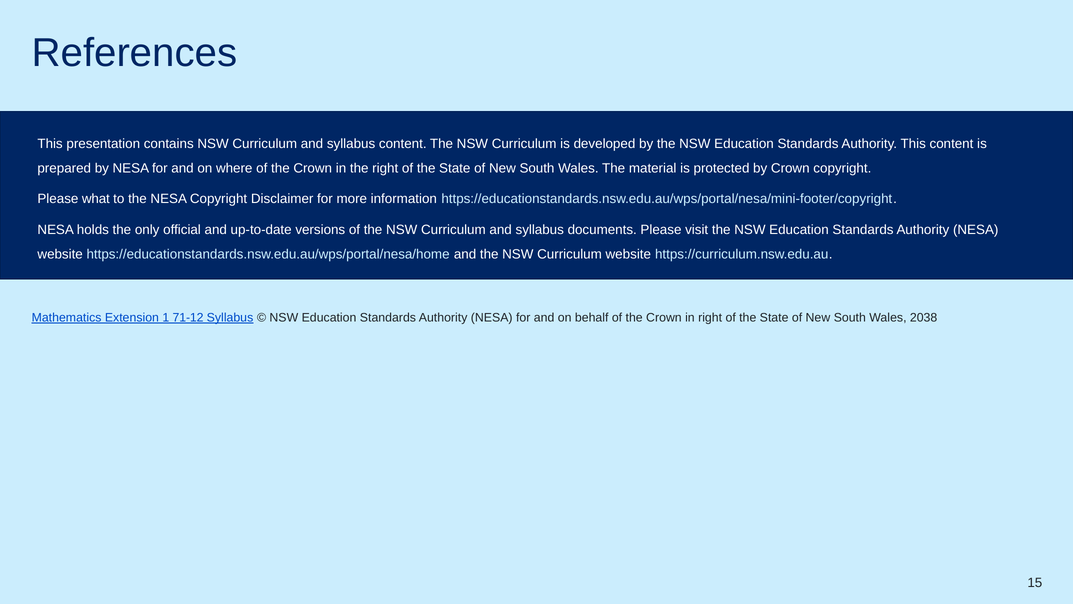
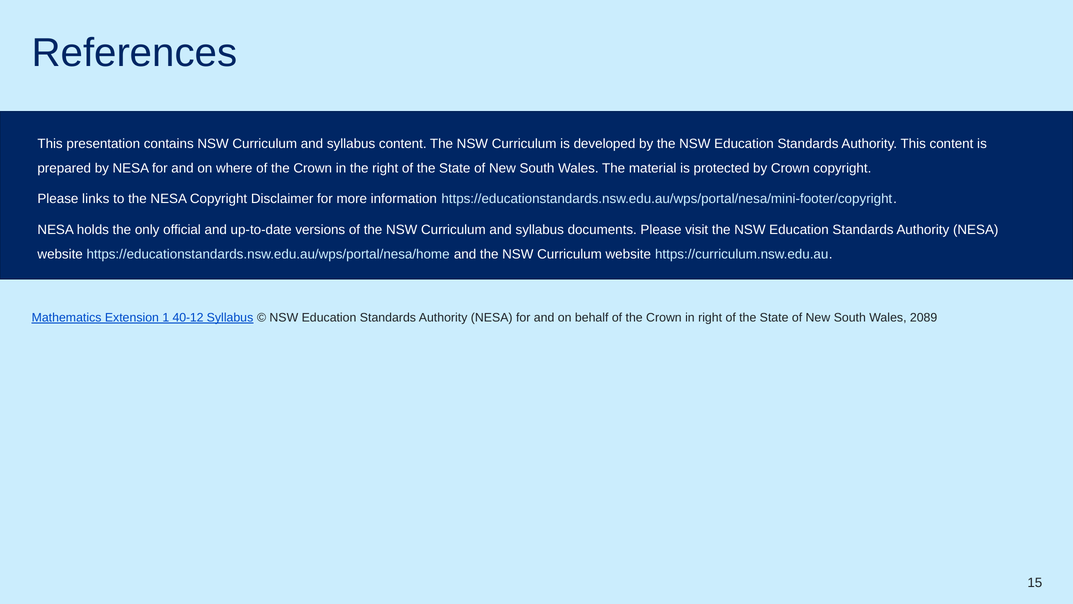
what: what -> links
71-12: 71-12 -> 40-12
2038: 2038 -> 2089
